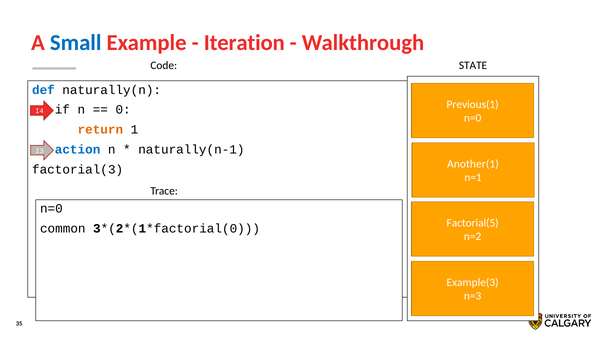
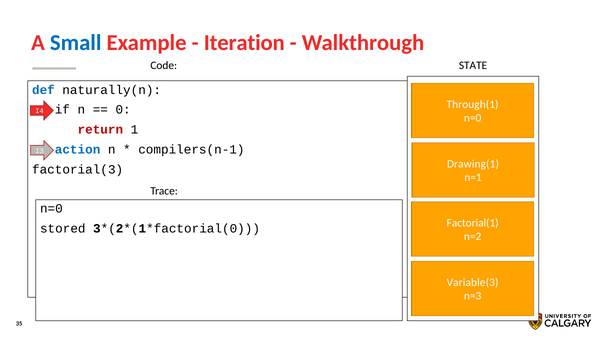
Previous(1: Previous(1 -> Through(1
return colour: orange -> red
naturally(n-1: naturally(n-1 -> compilers(n-1
Another(1: Another(1 -> Drawing(1
Factorial(5: Factorial(5 -> Factorial(1
common: common -> stored
Example(3: Example(3 -> Variable(3
